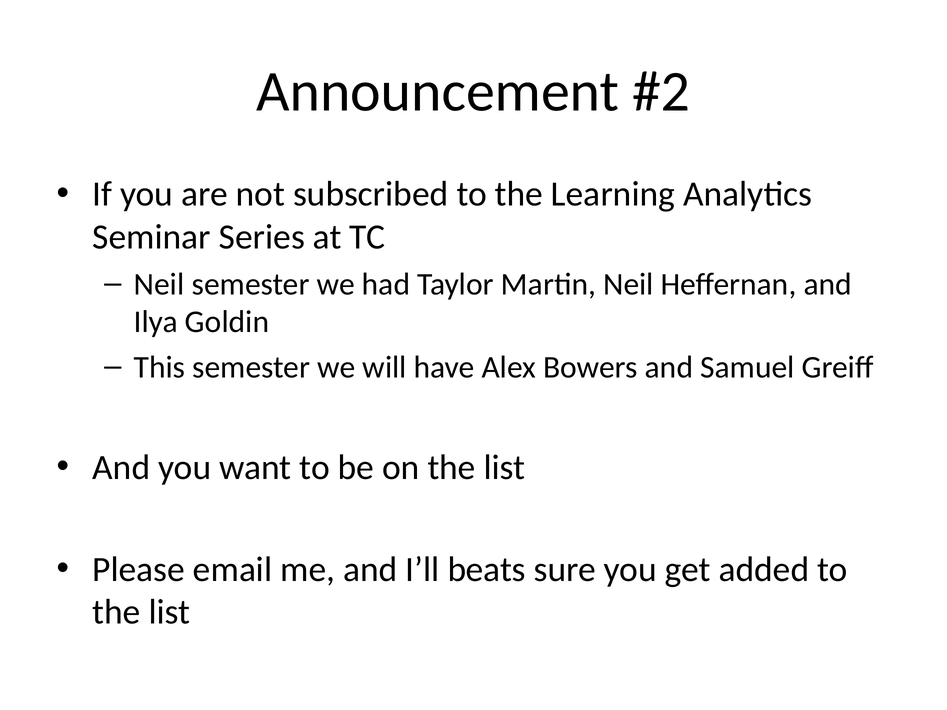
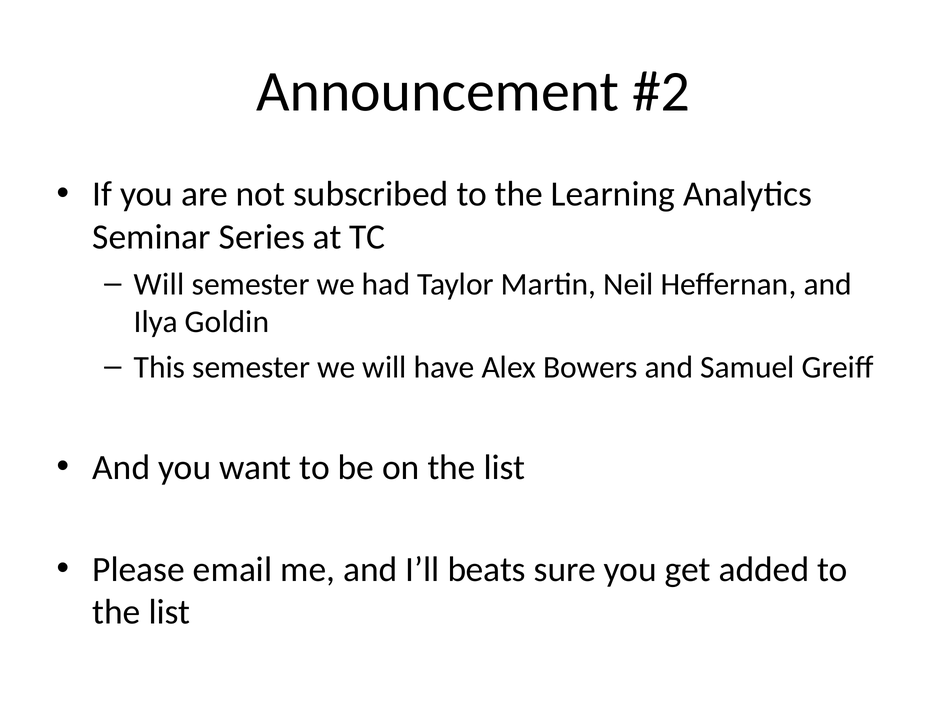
Neil at (159, 284): Neil -> Will
